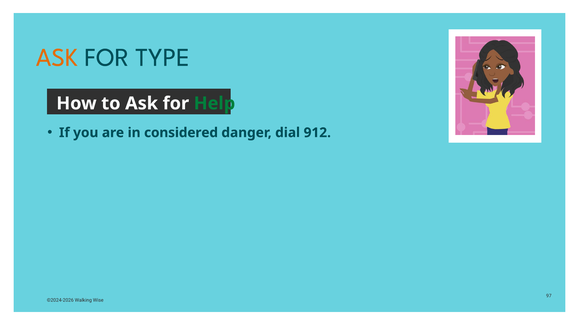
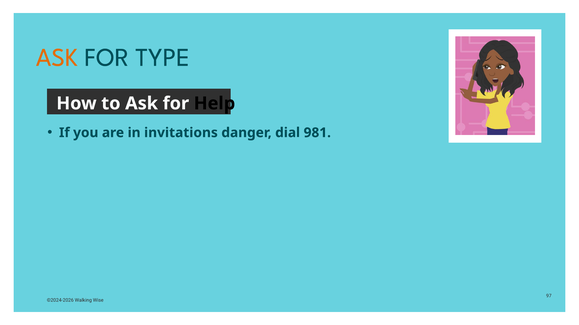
Help colour: green -> black
considered: considered -> invitations
912: 912 -> 981
